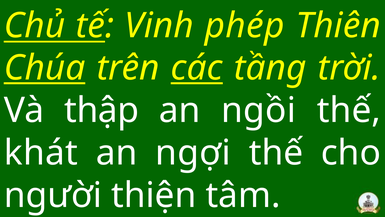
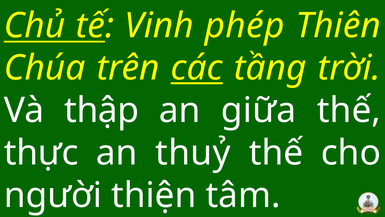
Chúa underline: present -> none
ngồi: ngồi -> giữa
khát: khát -> thực
ngợi: ngợi -> thuỷ
